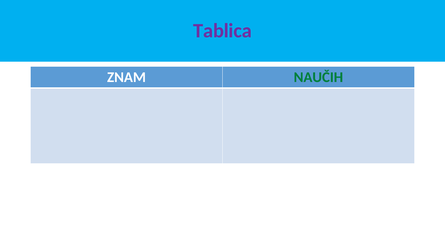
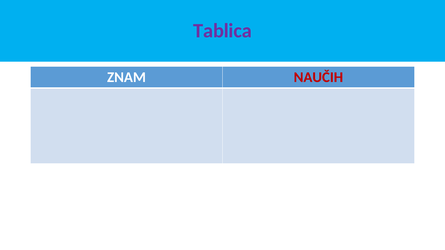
NAUČIH colour: green -> red
